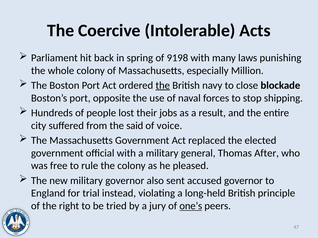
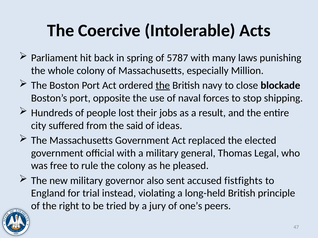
9198: 9198 -> 5787
voice: voice -> ideas
After: After -> Legal
accused governor: governor -> fistfights
one’s underline: present -> none
